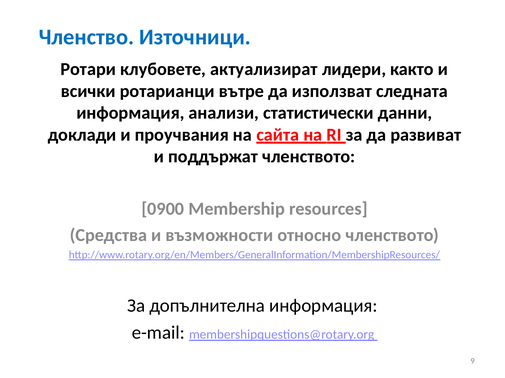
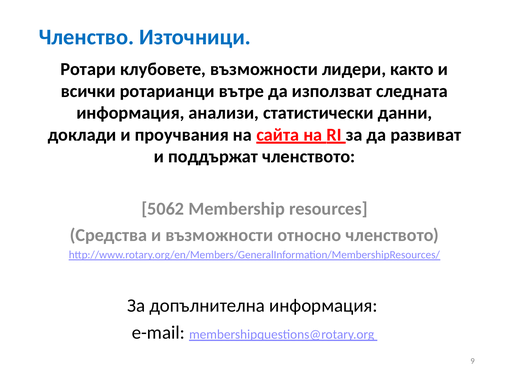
клубовете актуализират: актуализират -> възможности
0900: 0900 -> 5062
